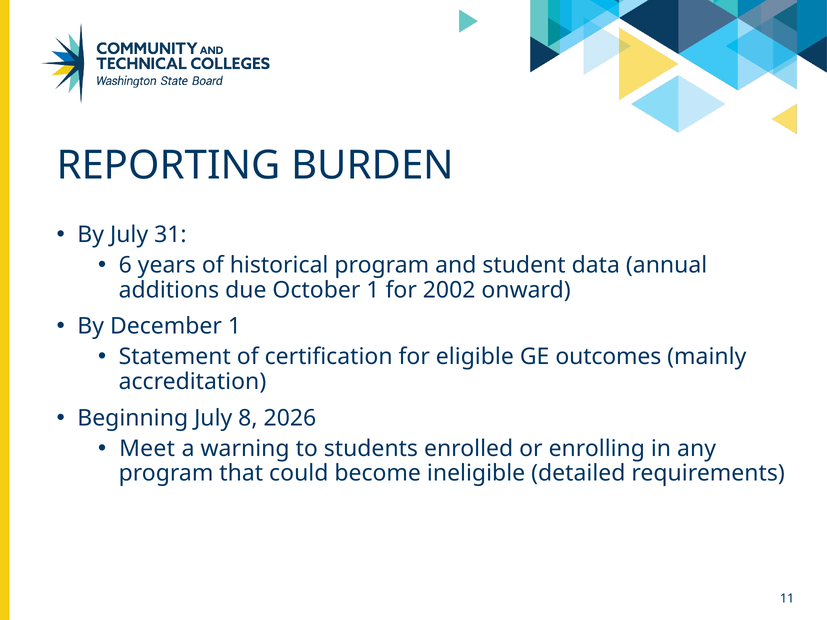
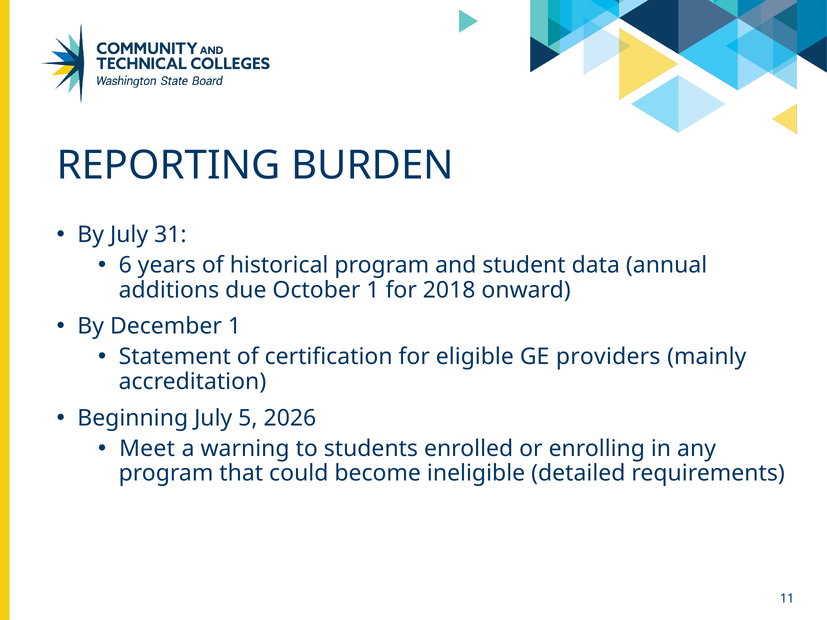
2002: 2002 -> 2018
outcomes: outcomes -> providers
8: 8 -> 5
